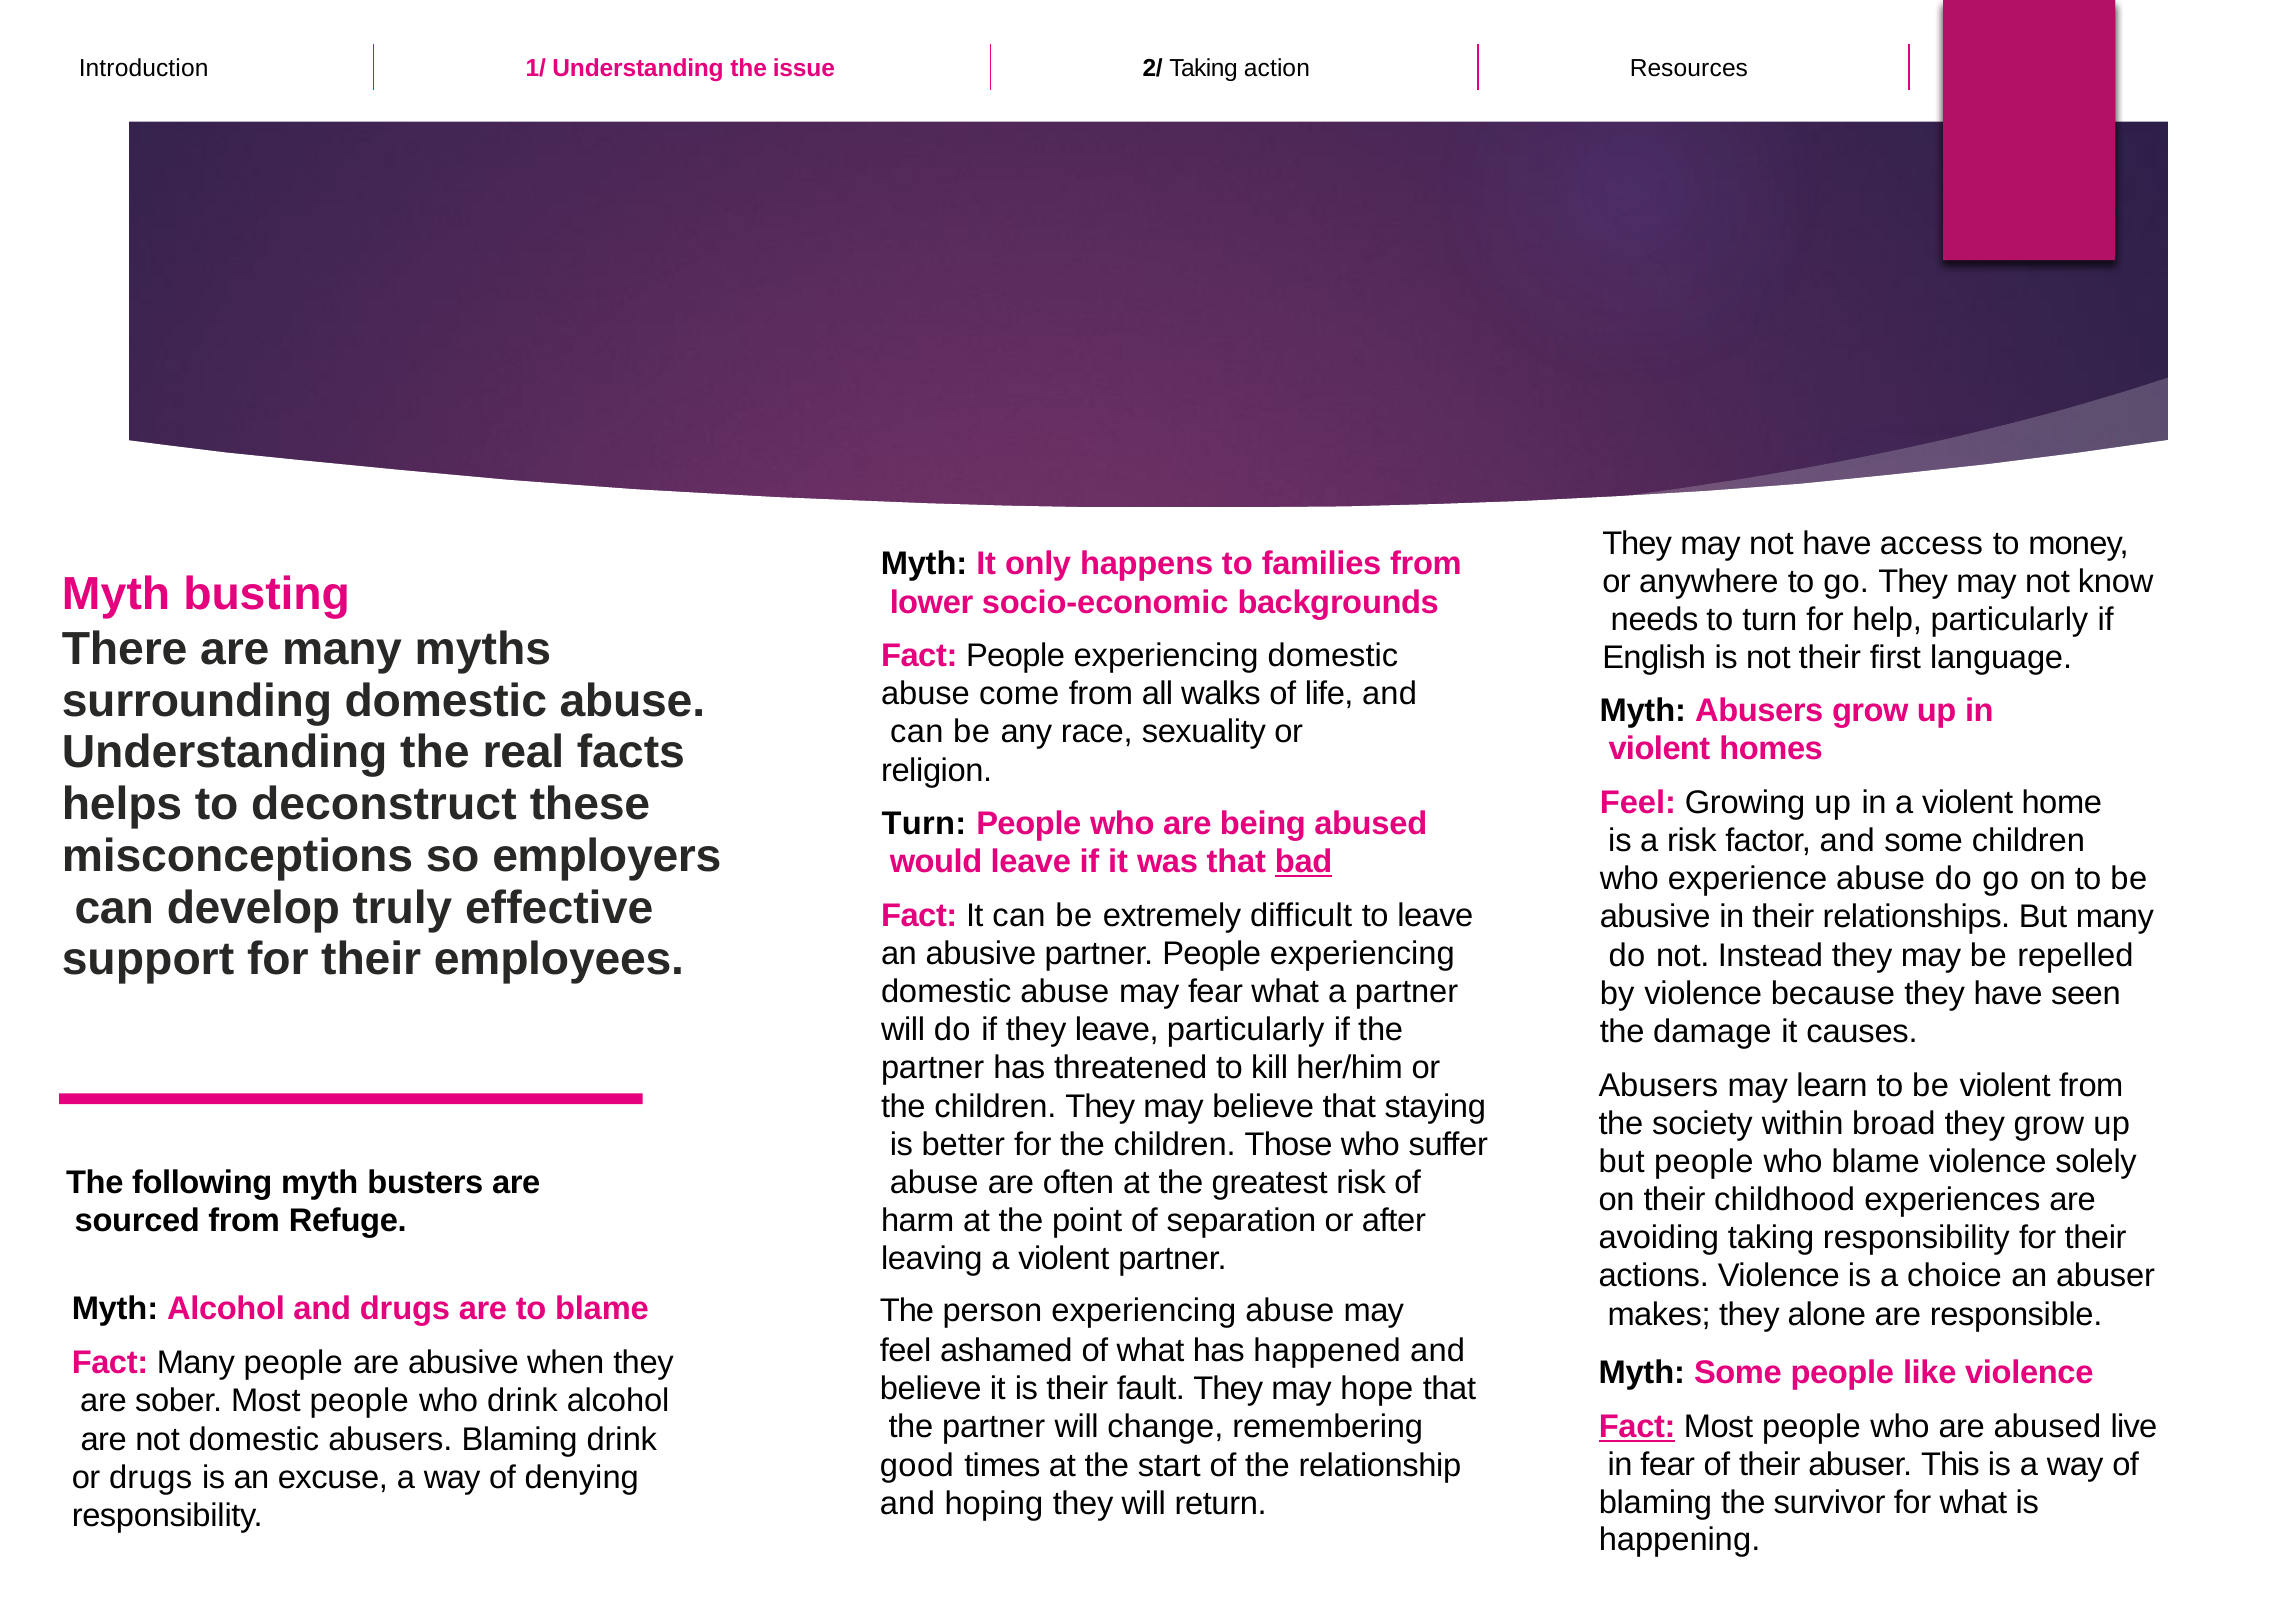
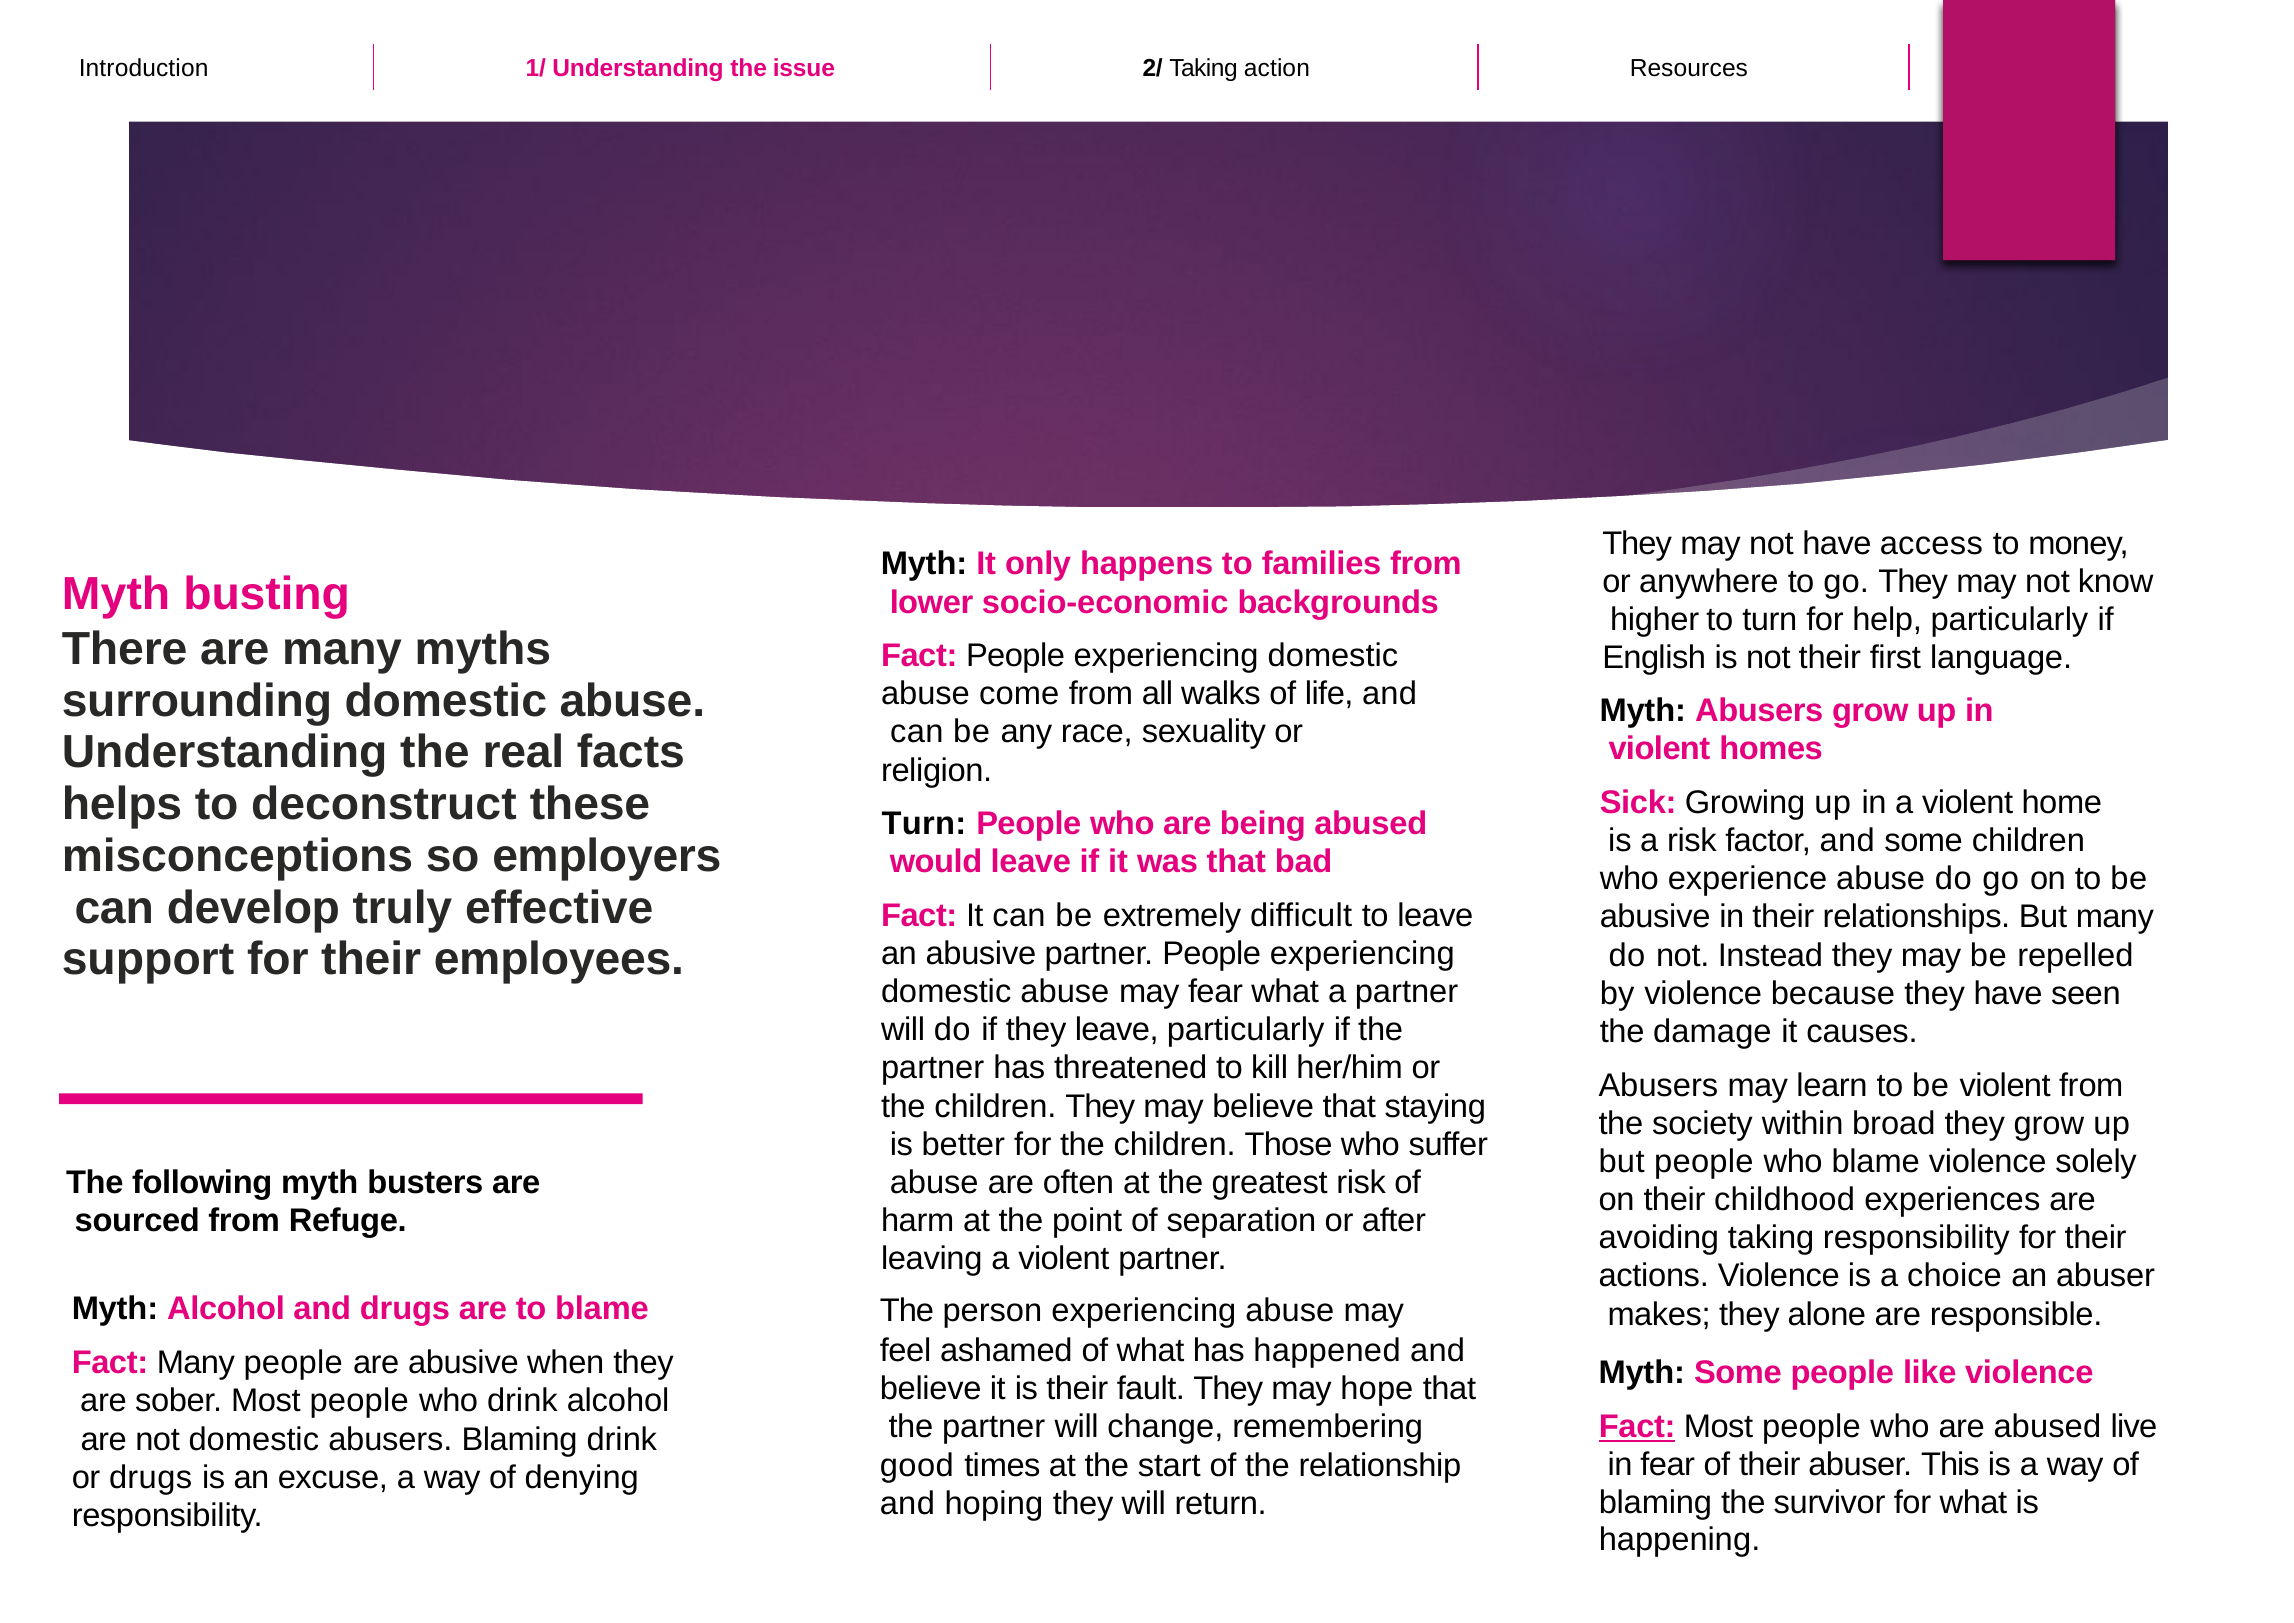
needs: needs -> higher
Feel at (1638, 802): Feel -> Sick
bad underline: present -> none
